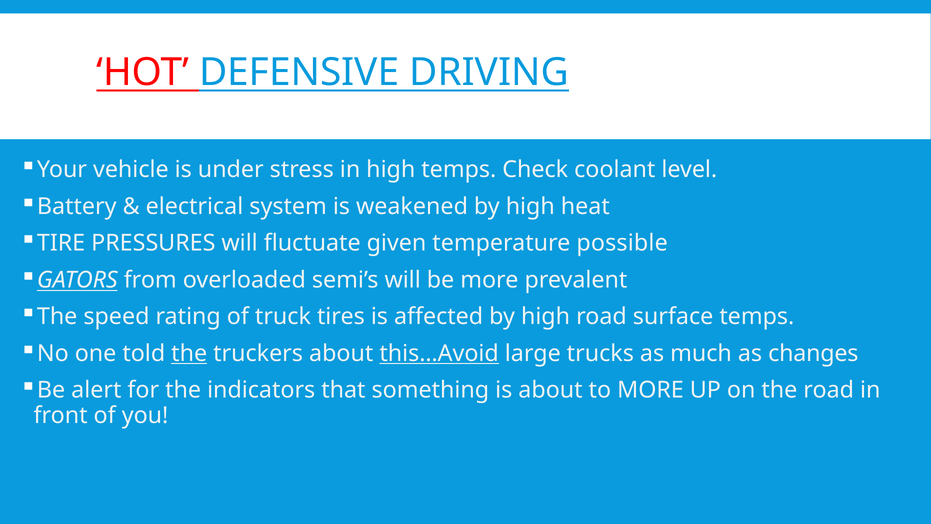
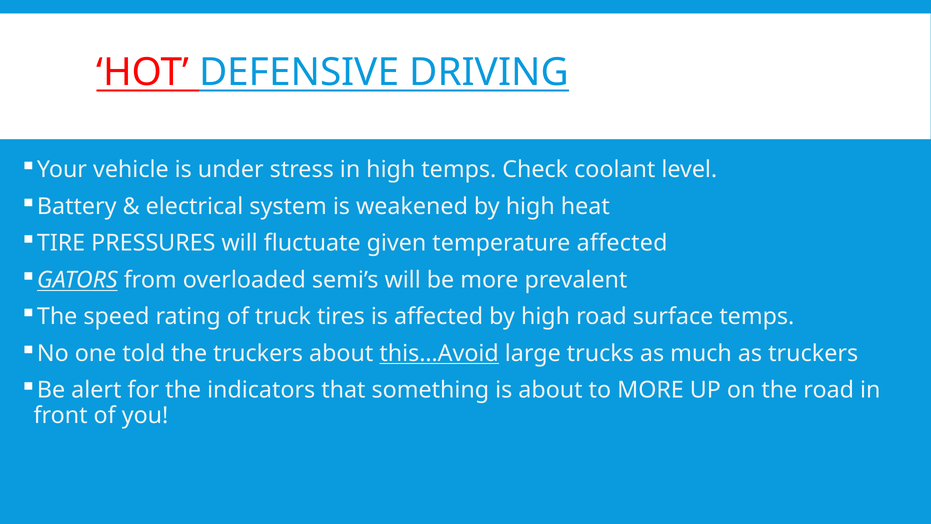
temperature possible: possible -> affected
the at (189, 353) underline: present -> none
as changes: changes -> truckers
